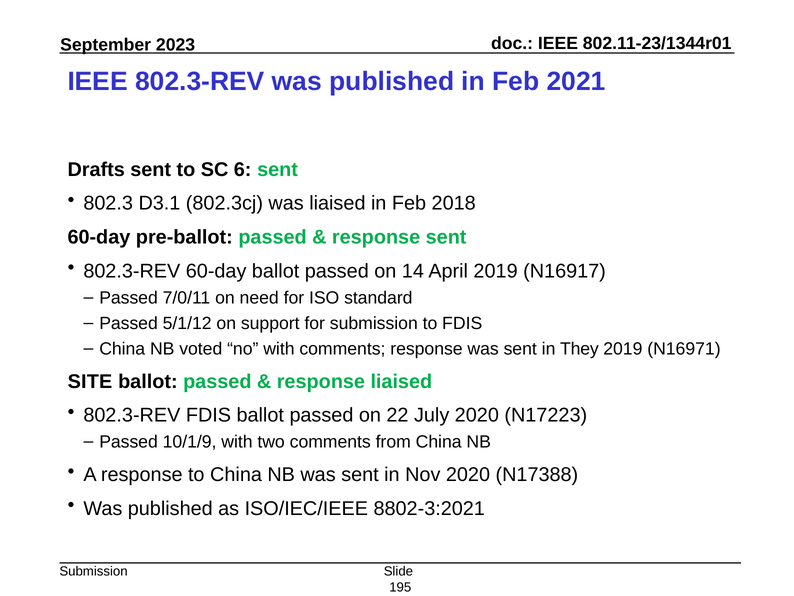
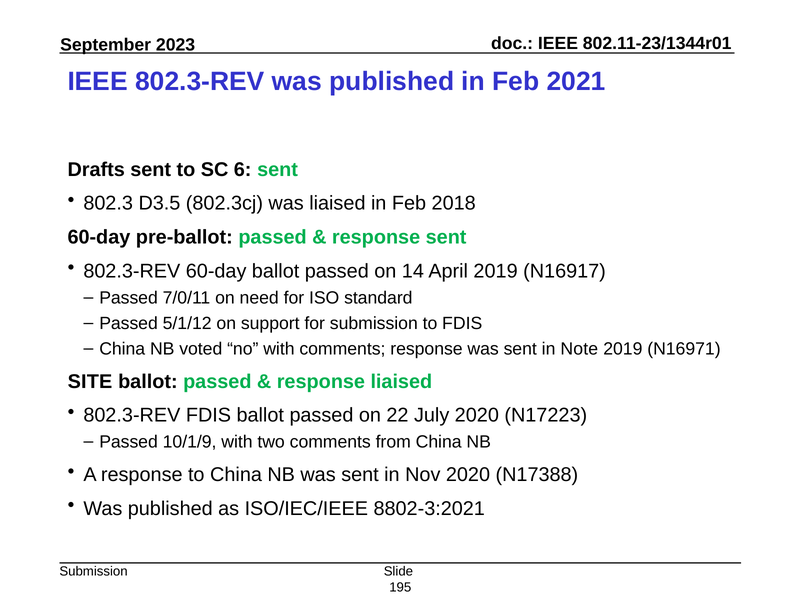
D3.1: D3.1 -> D3.5
They: They -> Note
